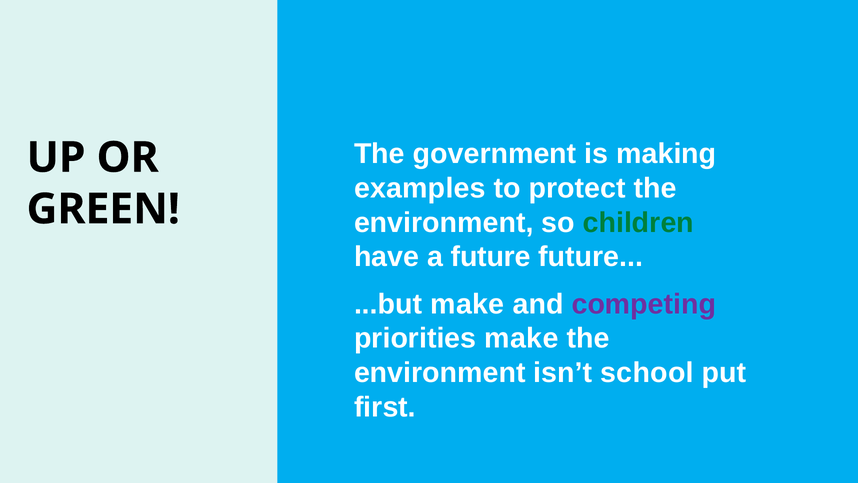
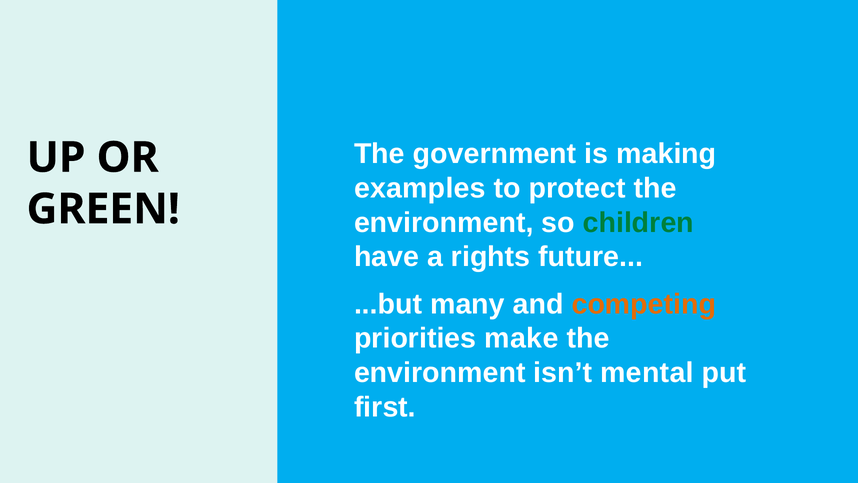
a future: future -> rights
...but make: make -> many
competing colour: purple -> orange
school: school -> mental
